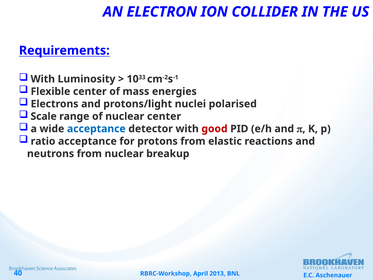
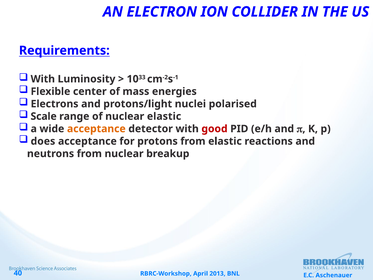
nuclear center: center -> elastic
acceptance at (96, 129) colour: blue -> orange
ratio: ratio -> does
